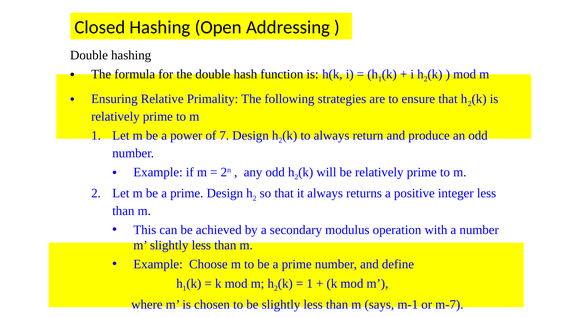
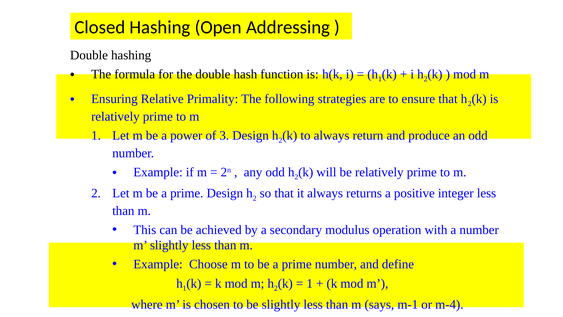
7: 7 -> 3
m-7: m-7 -> m-4
